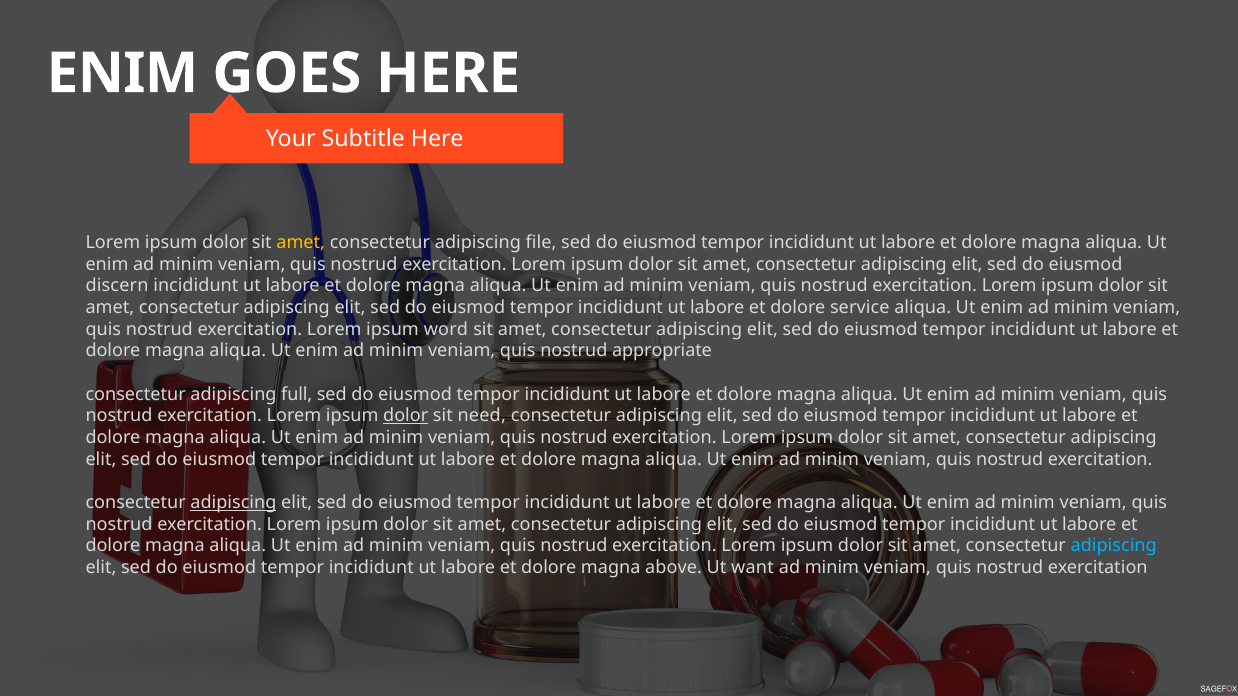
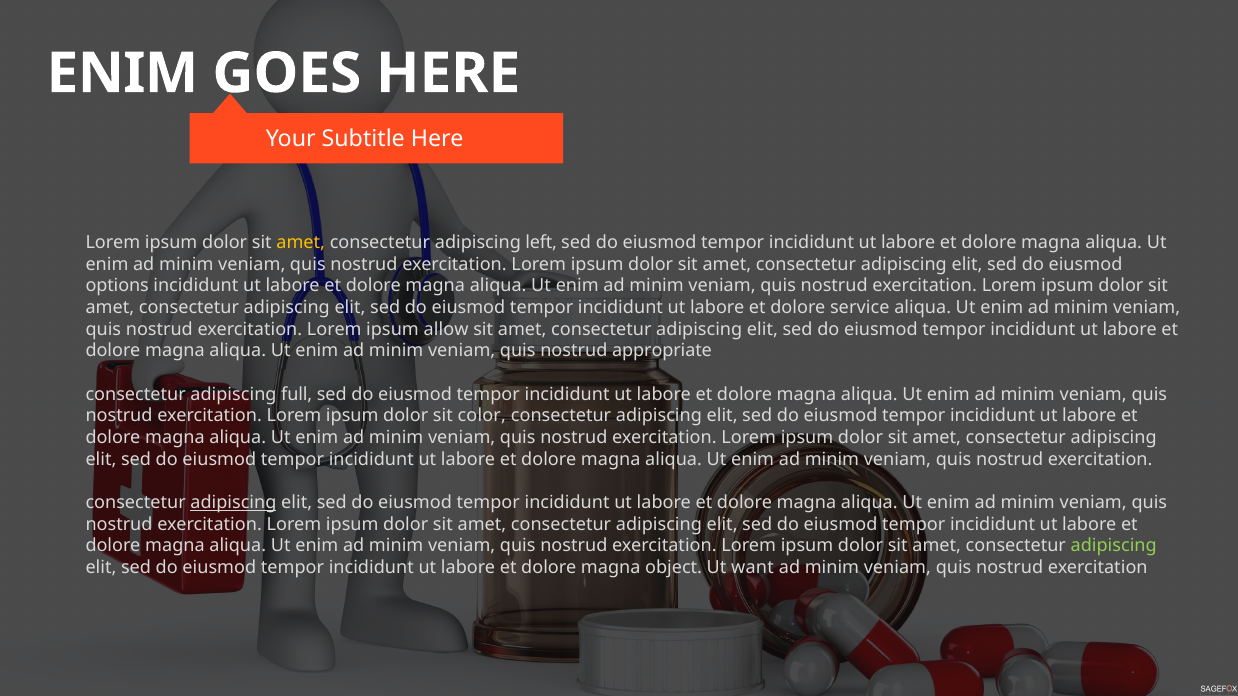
file: file -> left
discern: discern -> options
word: word -> allow
dolor at (406, 416) underline: present -> none
need: need -> color
adipiscing at (1114, 546) colour: light blue -> light green
above: above -> object
